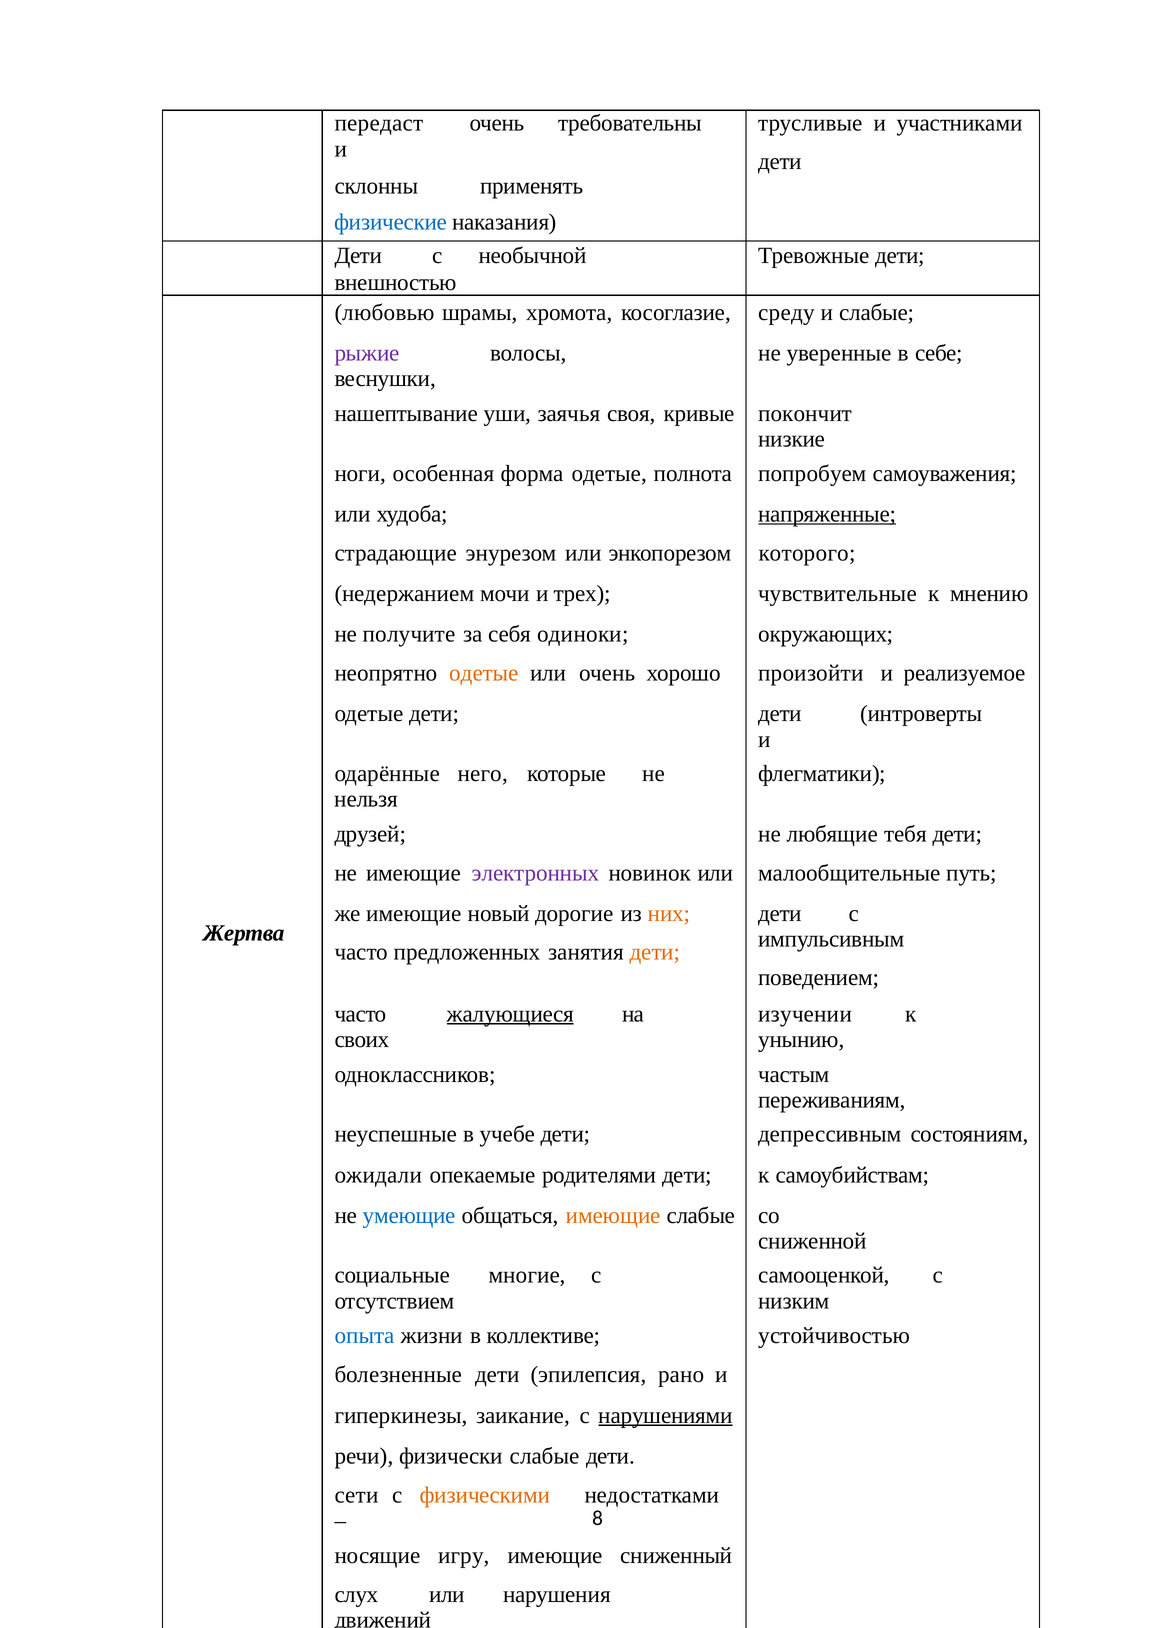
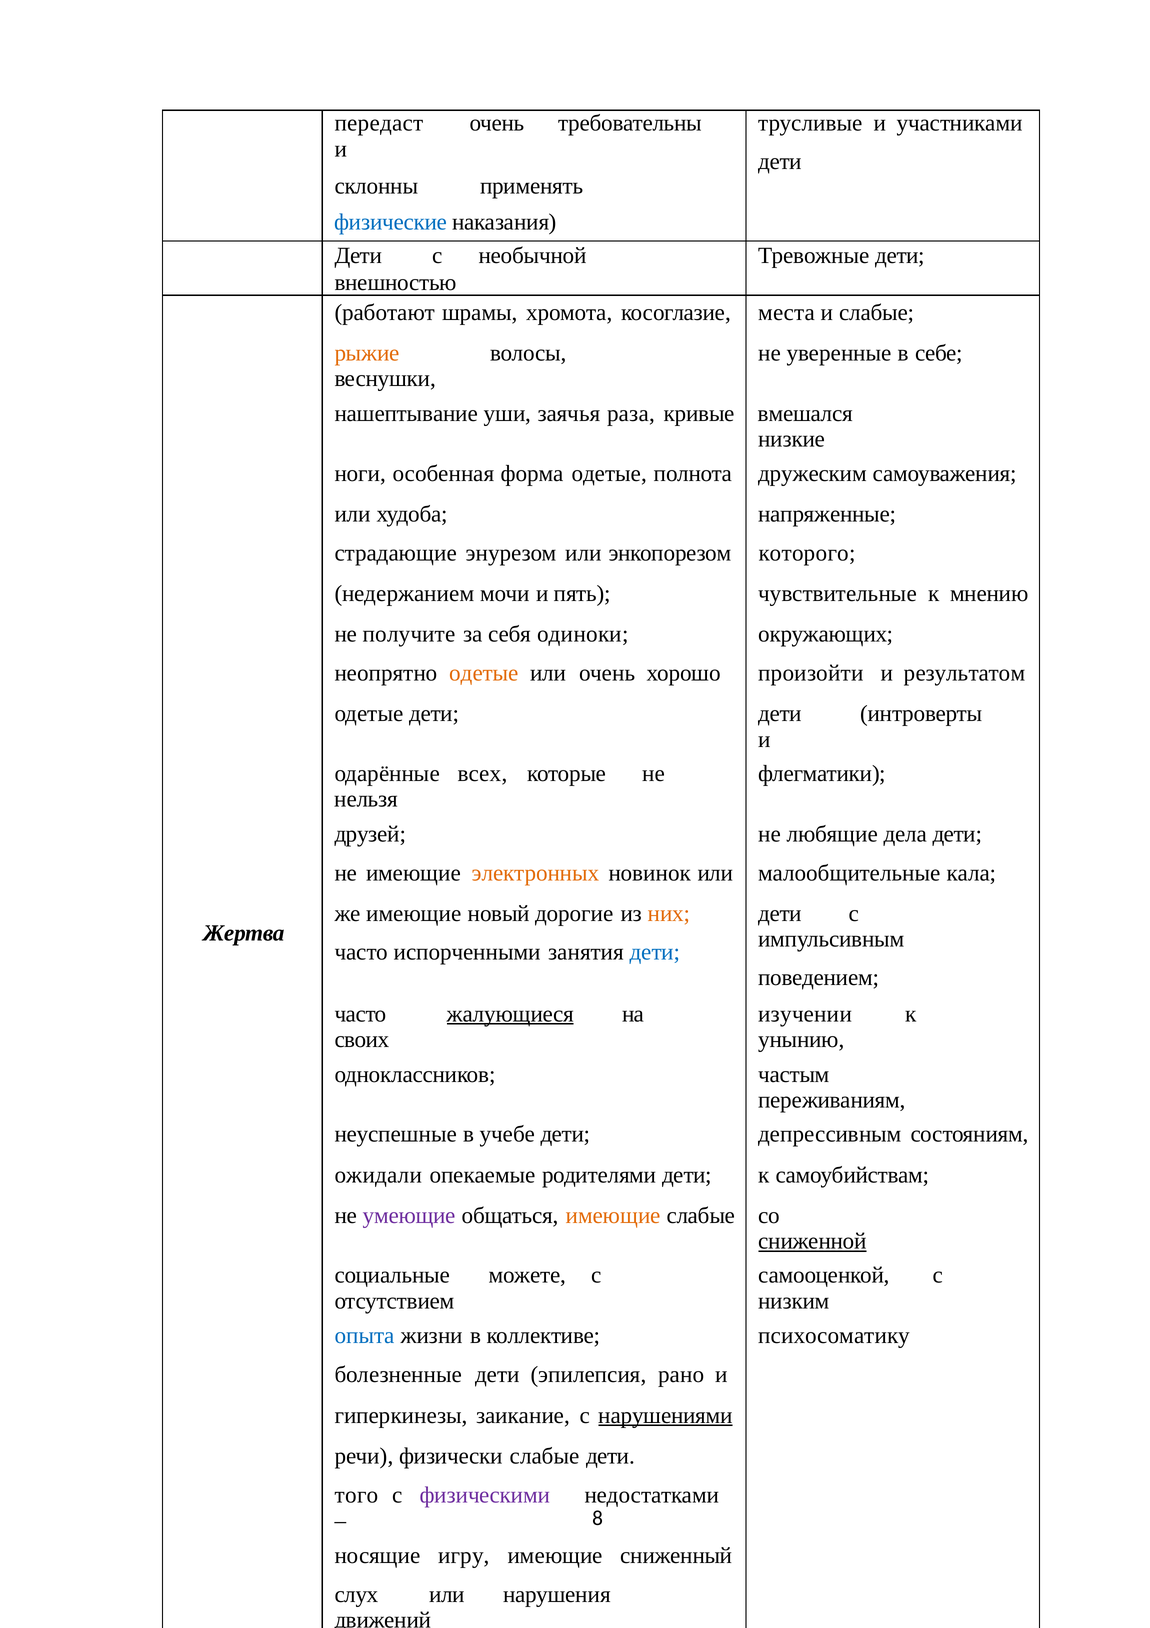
любовью: любовью -> работают
среду: среду -> места
рыжие colour: purple -> orange
своя: своя -> раза
покончит: покончит -> вмешался
попробуем: попробуем -> дружеским
напряженные underline: present -> none
трех: трех -> пять
реализуемое: реализуемое -> результатом
него: него -> всех
тебя: тебя -> дела
электронных colour: purple -> orange
путь: путь -> кала
предложенных: предложенных -> испорченными
дети at (655, 952) colour: orange -> blue
умеющие colour: blue -> purple
сниженной underline: none -> present
многие: многие -> можете
устойчивостью: устойчивостью -> психосоматику
сети: сети -> того
физическими colour: orange -> purple
